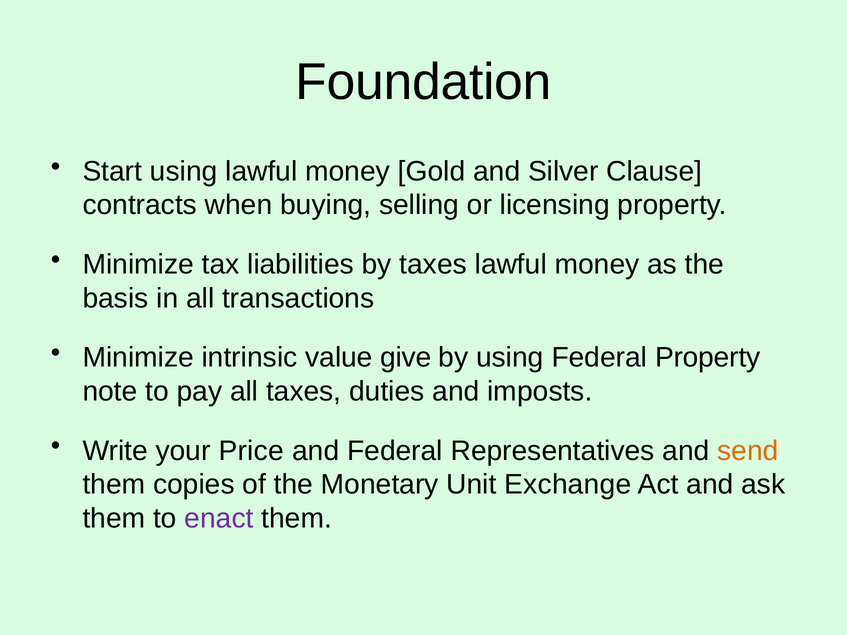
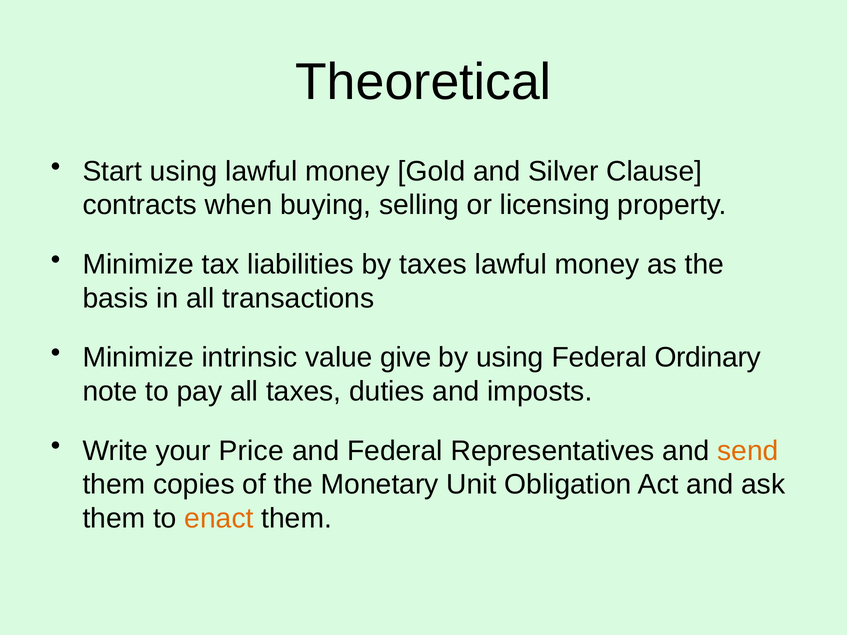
Foundation: Foundation -> Theoretical
Federal Property: Property -> Ordinary
Exchange: Exchange -> Obligation
enact colour: purple -> orange
